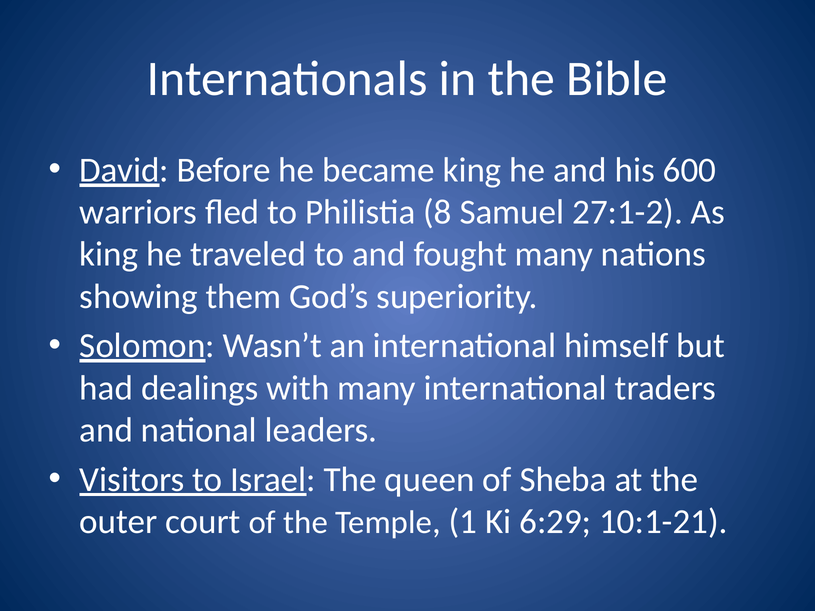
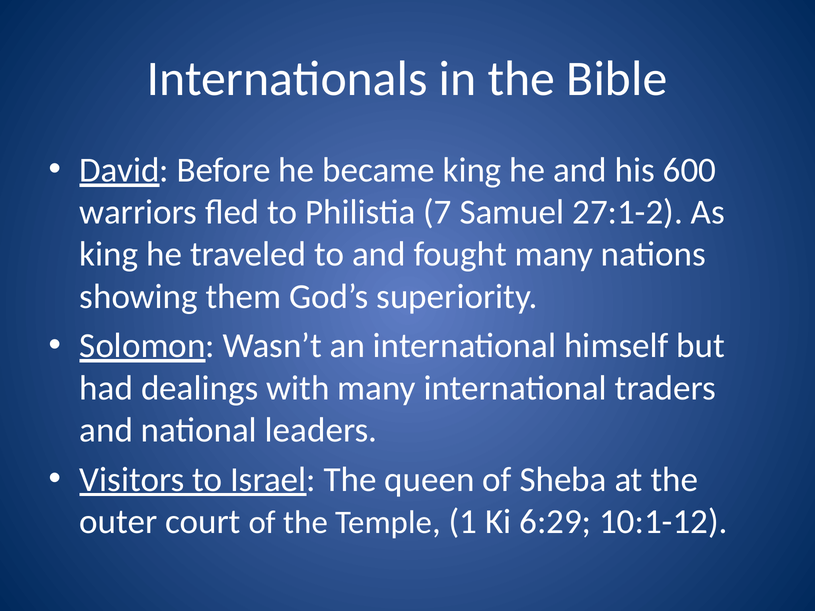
8: 8 -> 7
10:1-21: 10:1-21 -> 10:1-12
